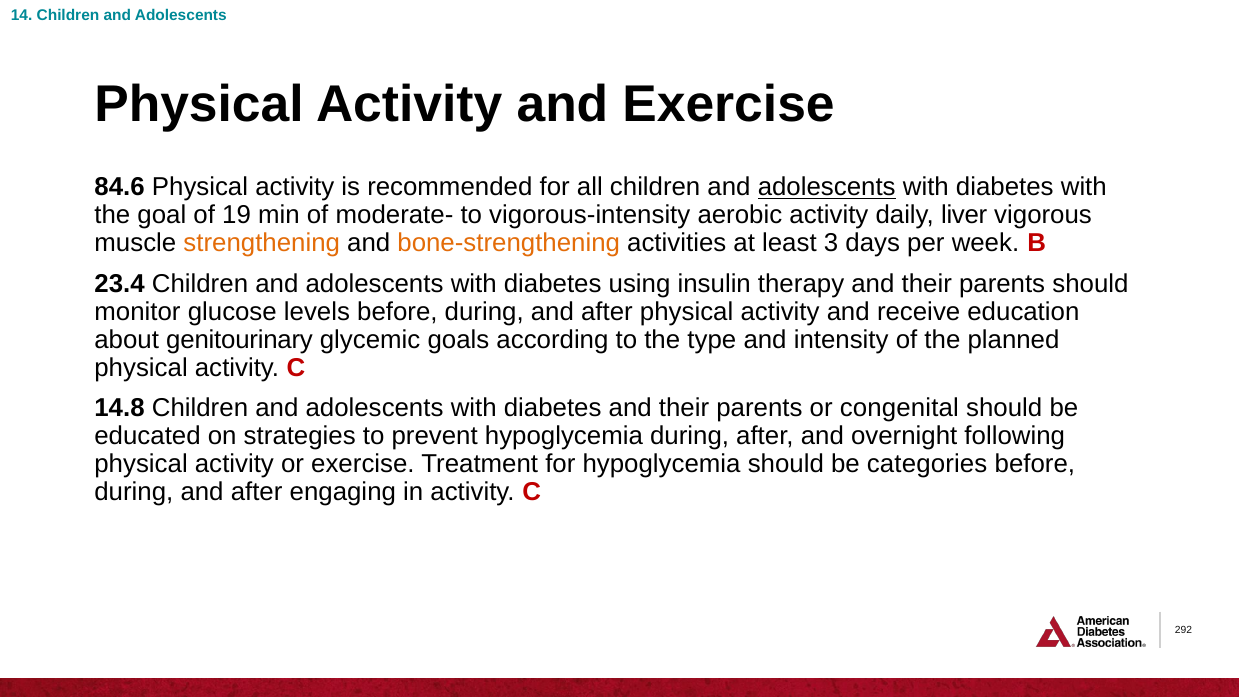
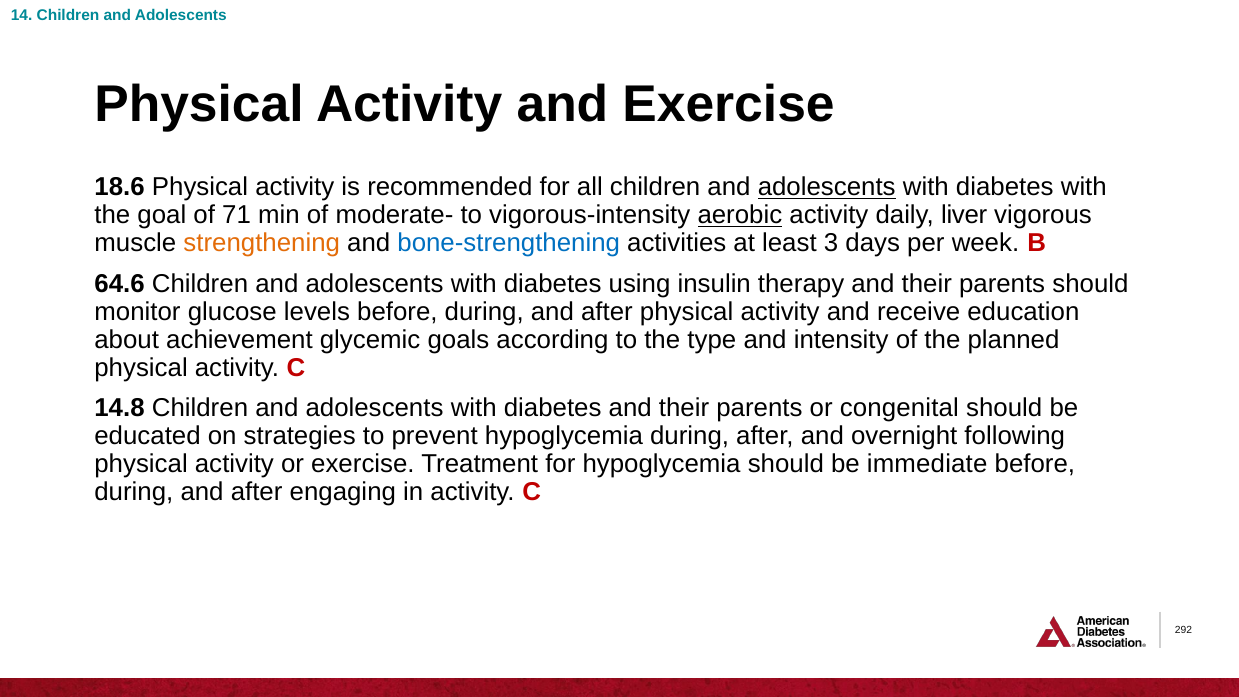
84.6: 84.6 -> 18.6
19: 19 -> 71
aerobic underline: none -> present
bone-strengthening colour: orange -> blue
23.4: 23.4 -> 64.6
genitourinary: genitourinary -> achievement
categories: categories -> immediate
